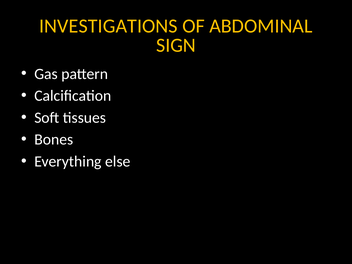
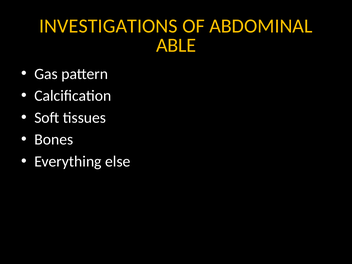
SIGN: SIGN -> ABLE
